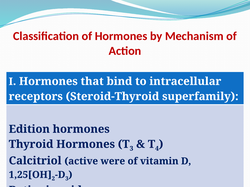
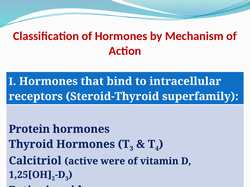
Edition: Edition -> Protein
